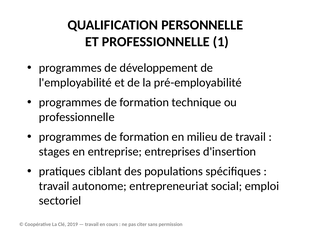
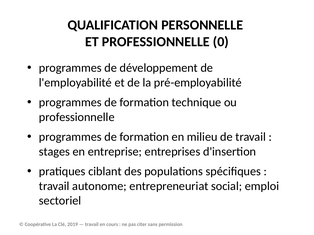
1: 1 -> 0
